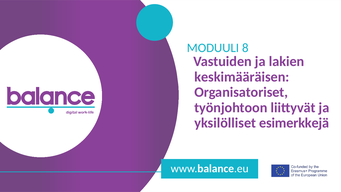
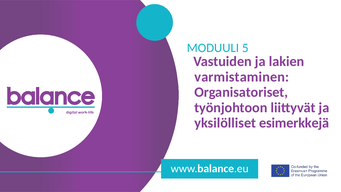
8: 8 -> 5
keskimääräisen: keskimääräisen -> varmistaminen
